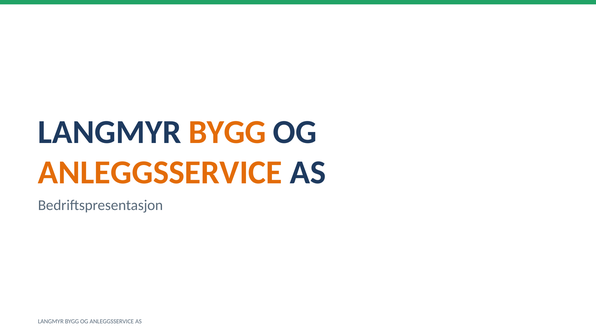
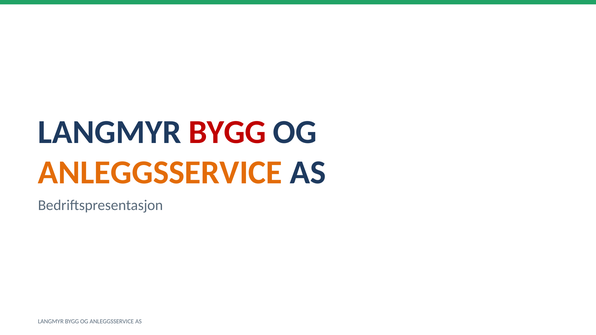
BYGG at (227, 132) colour: orange -> red
